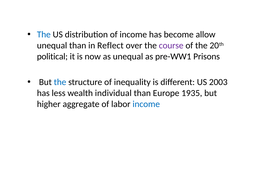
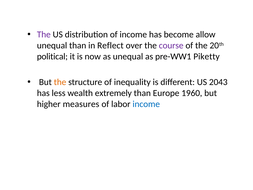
The at (44, 35) colour: blue -> purple
Prisons: Prisons -> Piketty
the at (60, 82) colour: blue -> orange
2003: 2003 -> 2043
individual: individual -> extremely
1935: 1935 -> 1960
aggregate: aggregate -> measures
